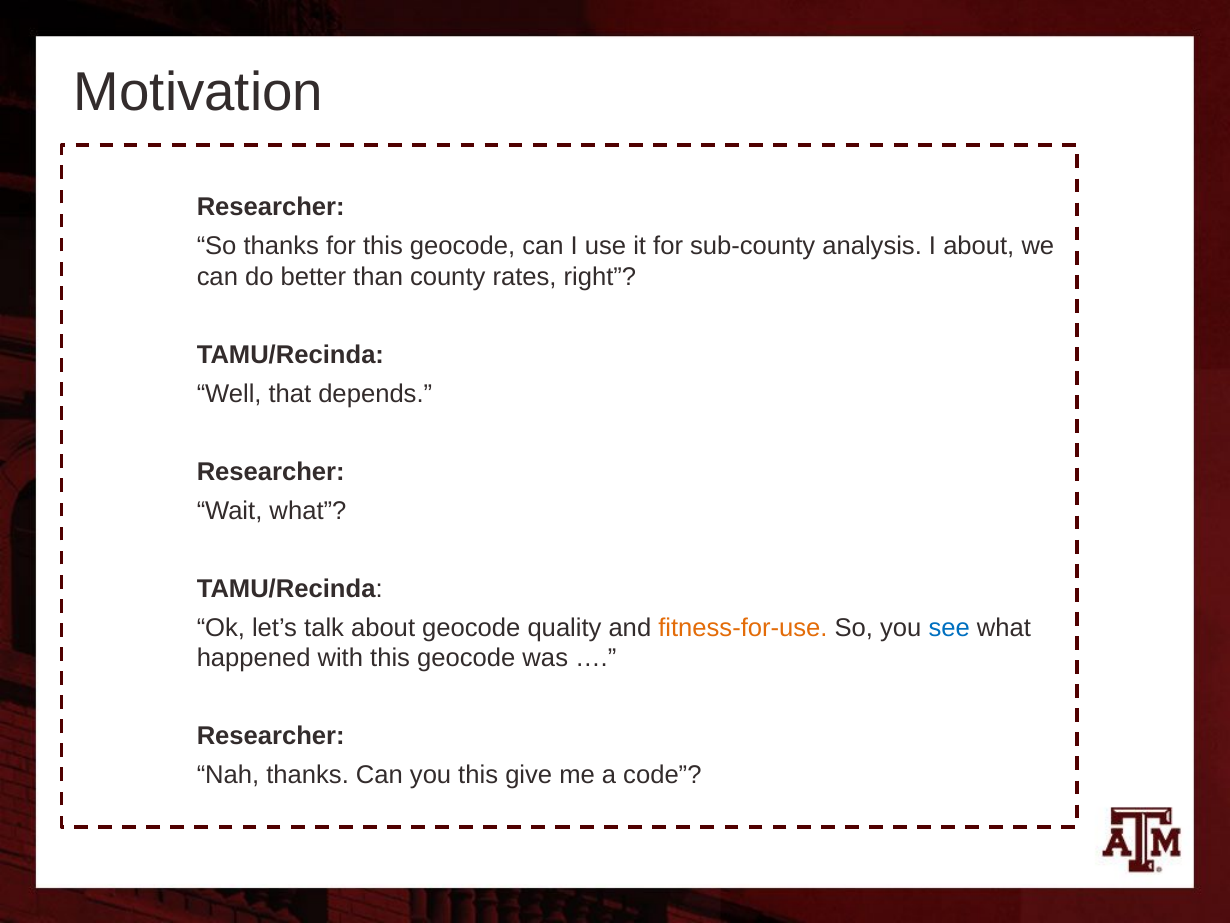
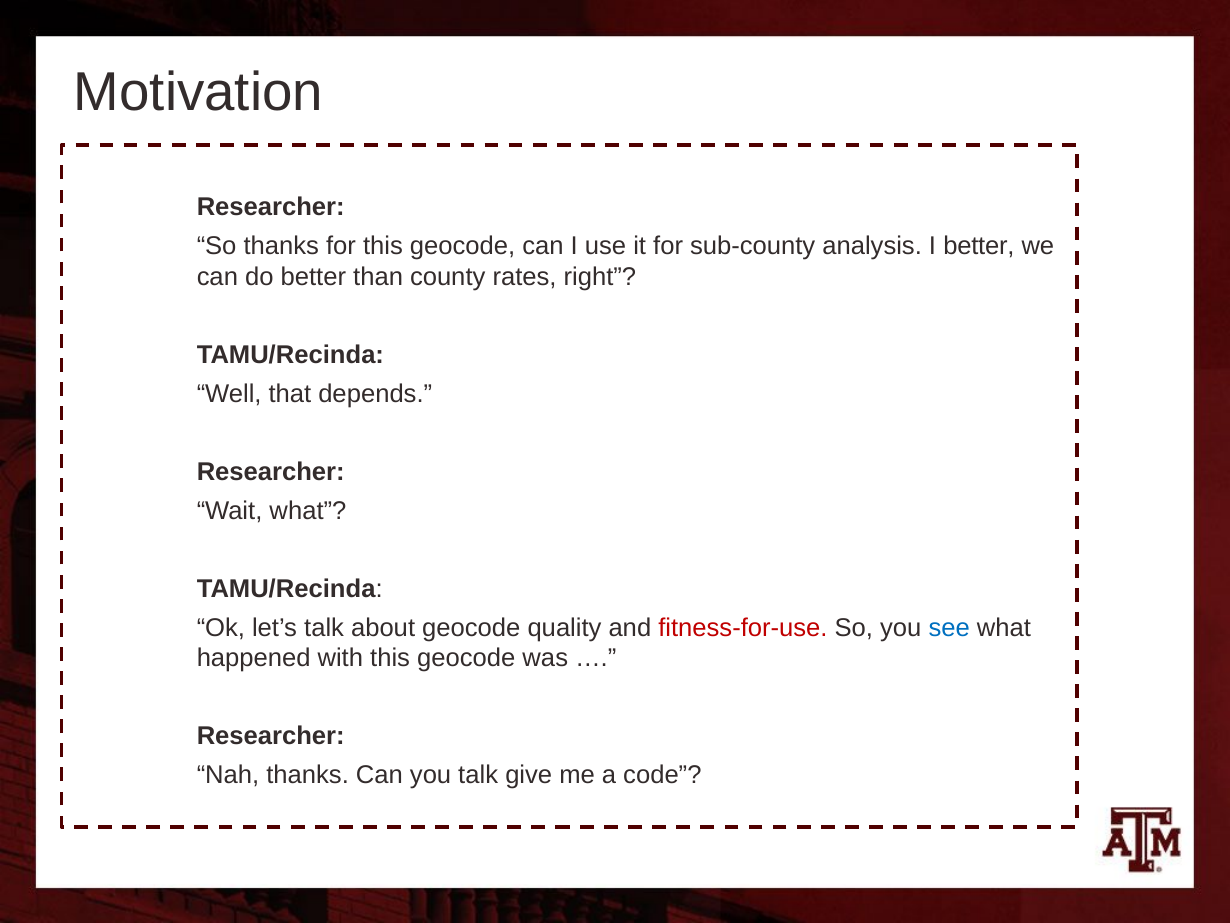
I about: about -> better
fitness-for-use colour: orange -> red
you this: this -> talk
